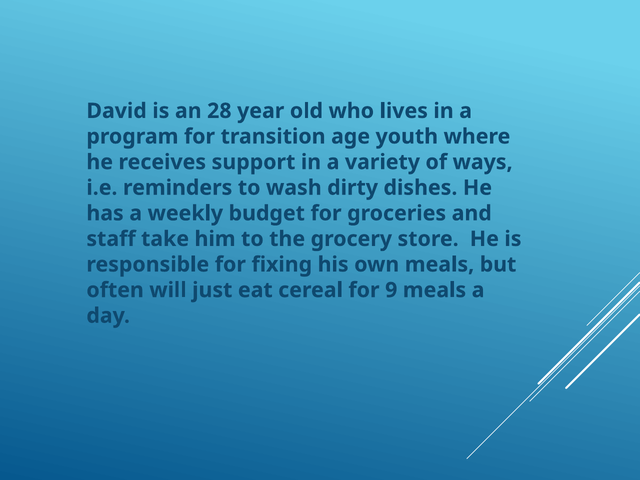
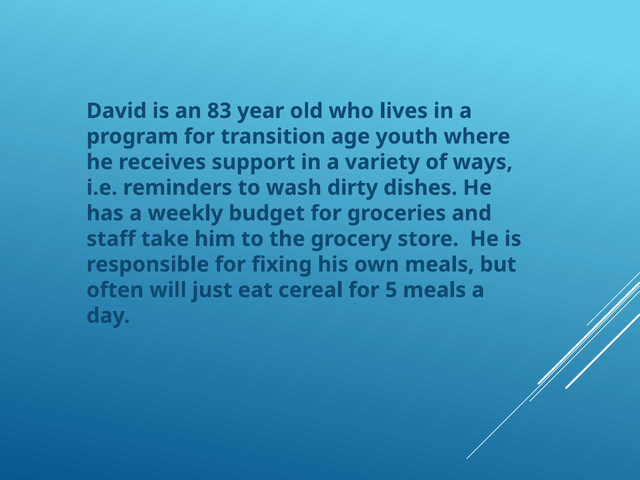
28: 28 -> 83
9: 9 -> 5
